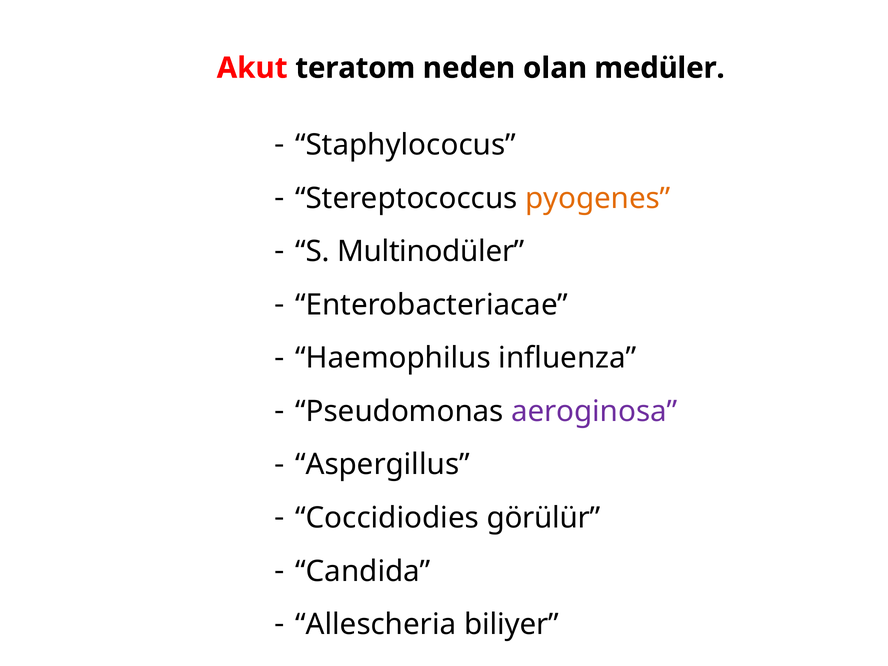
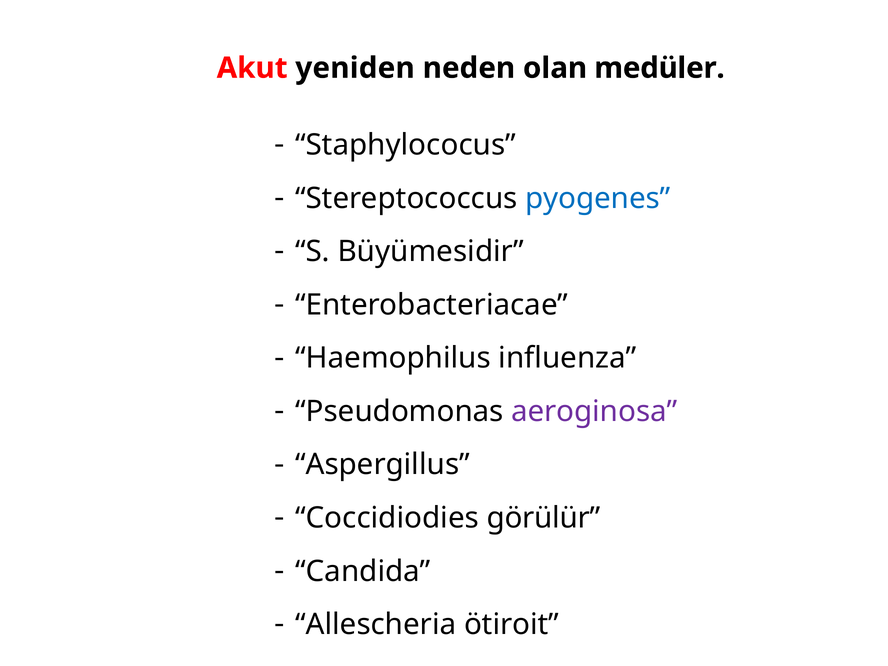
teratom: teratom -> yeniden
pyogenes colour: orange -> blue
Multinodüler: Multinodüler -> Büyümesidir
biliyer: biliyer -> ötiroit
